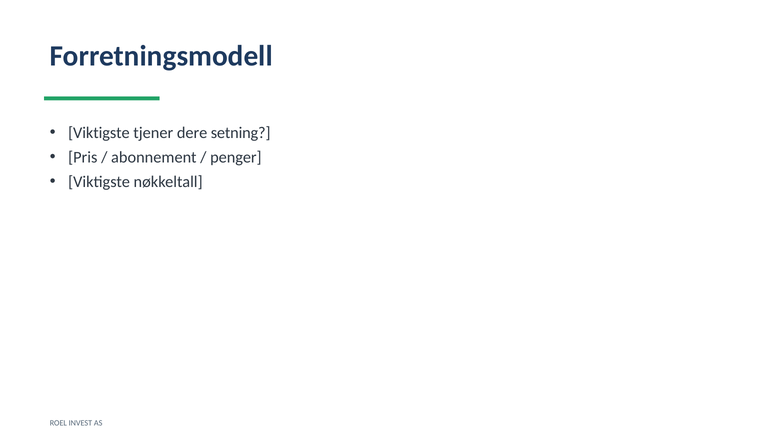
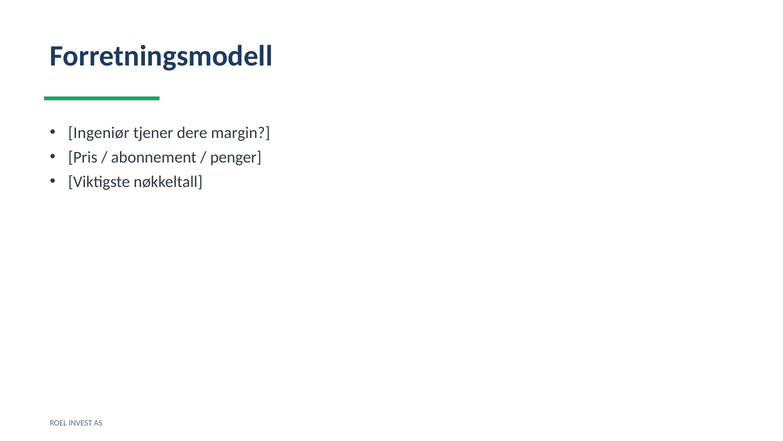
Viktigste at (99, 133): Viktigste -> Ingeniør
setning: setning -> margin
